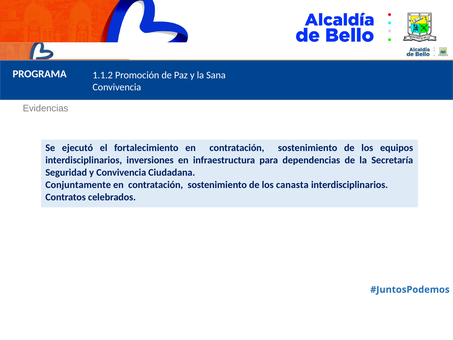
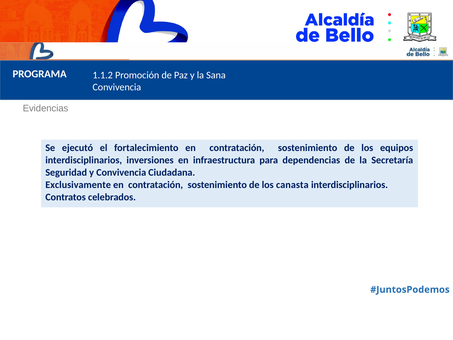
Conjuntamente: Conjuntamente -> Exclusivamente
